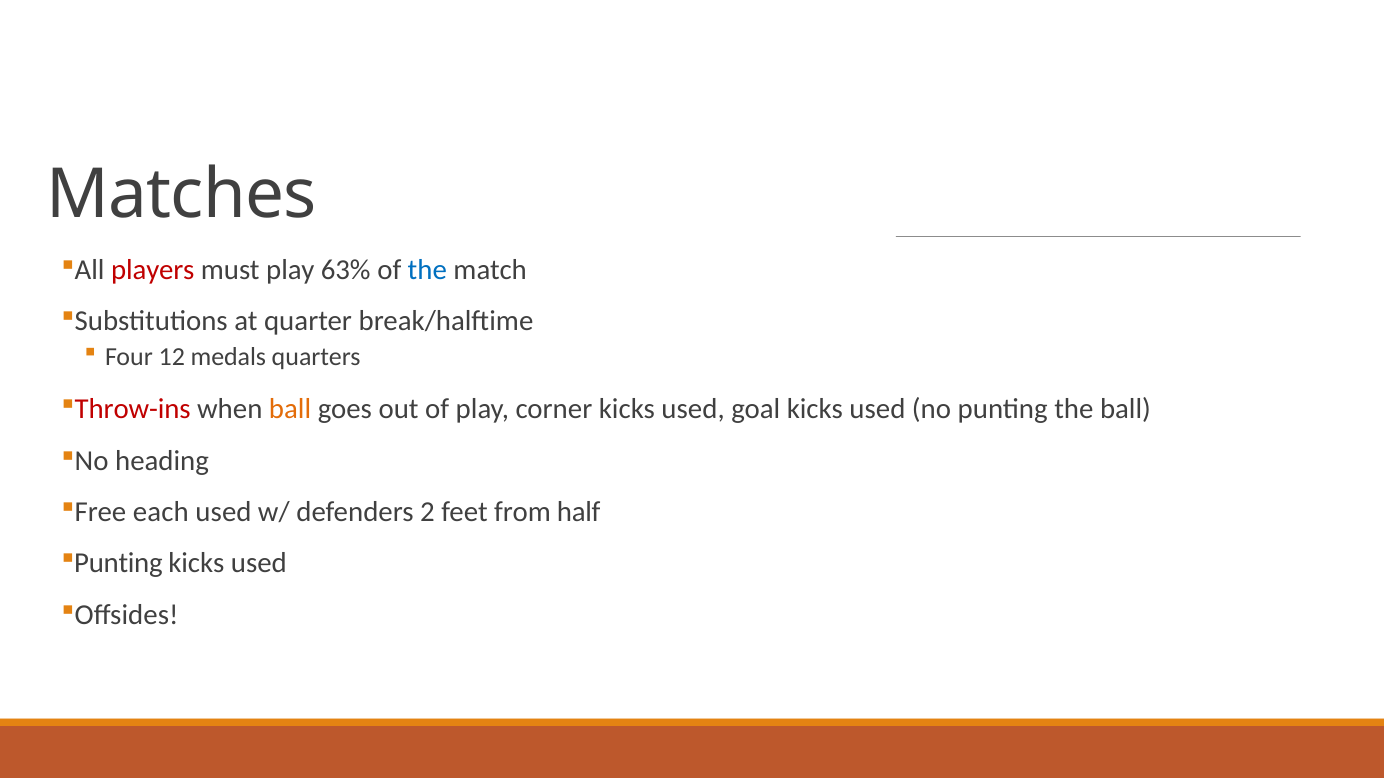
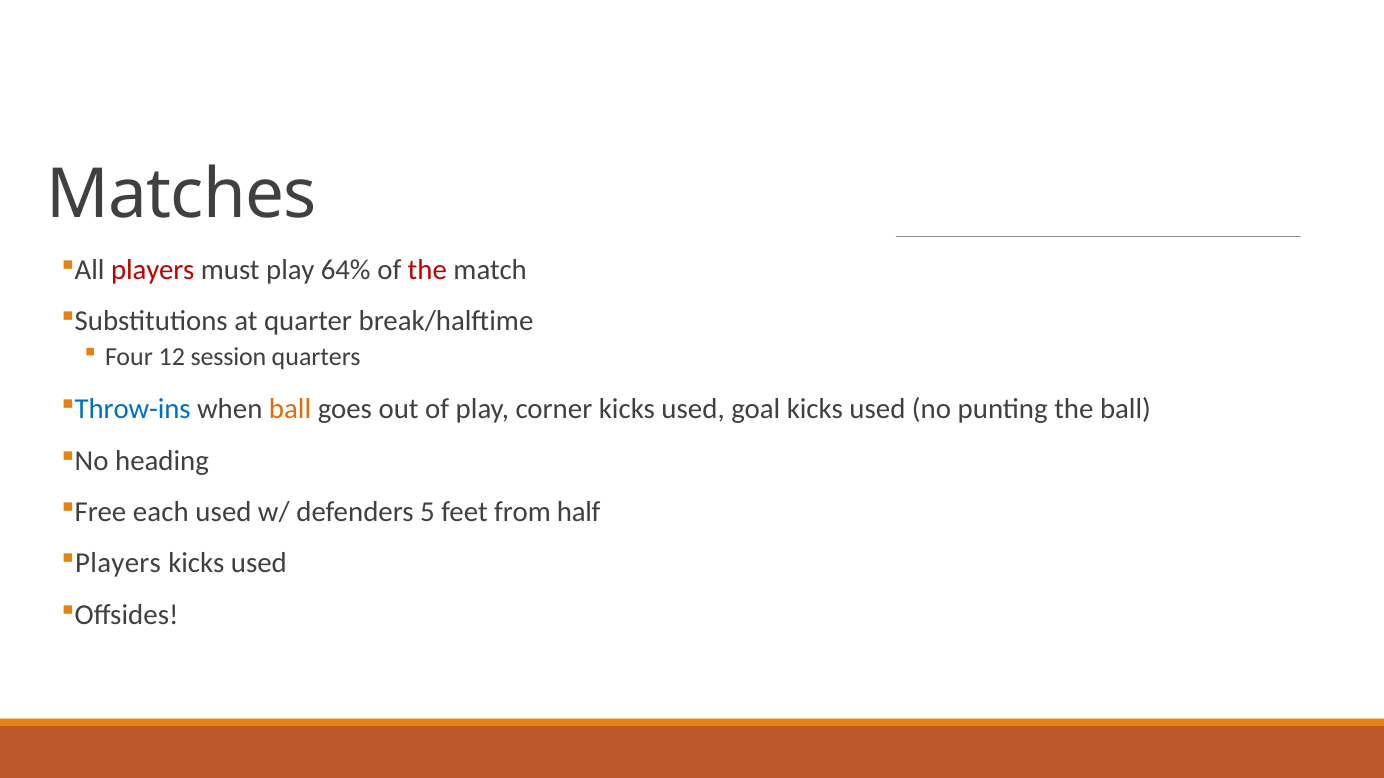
63%: 63% -> 64%
the at (427, 270) colour: blue -> red
medals: medals -> session
Throw-ins colour: red -> blue
2: 2 -> 5
Punting at (118, 564): Punting -> Players
